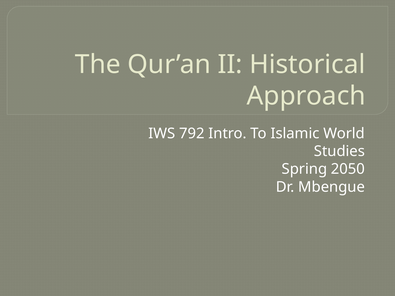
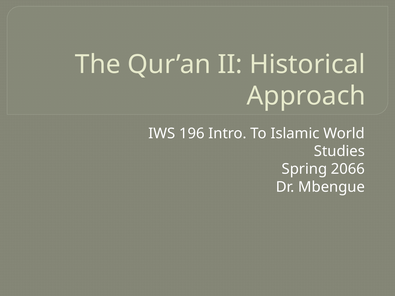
792: 792 -> 196
2050: 2050 -> 2066
